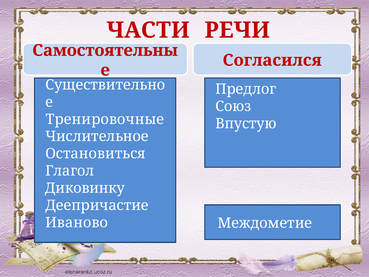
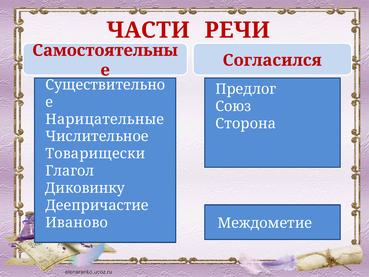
Тренировочные: Тренировочные -> Нарицательные
Впустую: Впустую -> Сторона
Остановиться: Остановиться -> Товарищески
